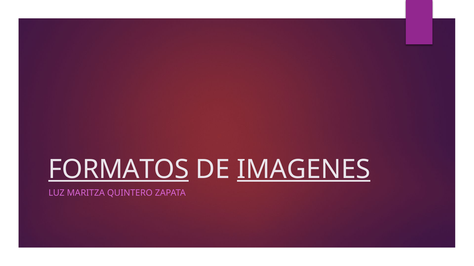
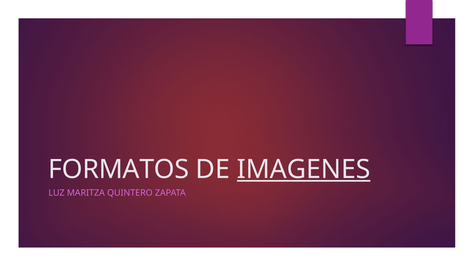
FORMATOS underline: present -> none
